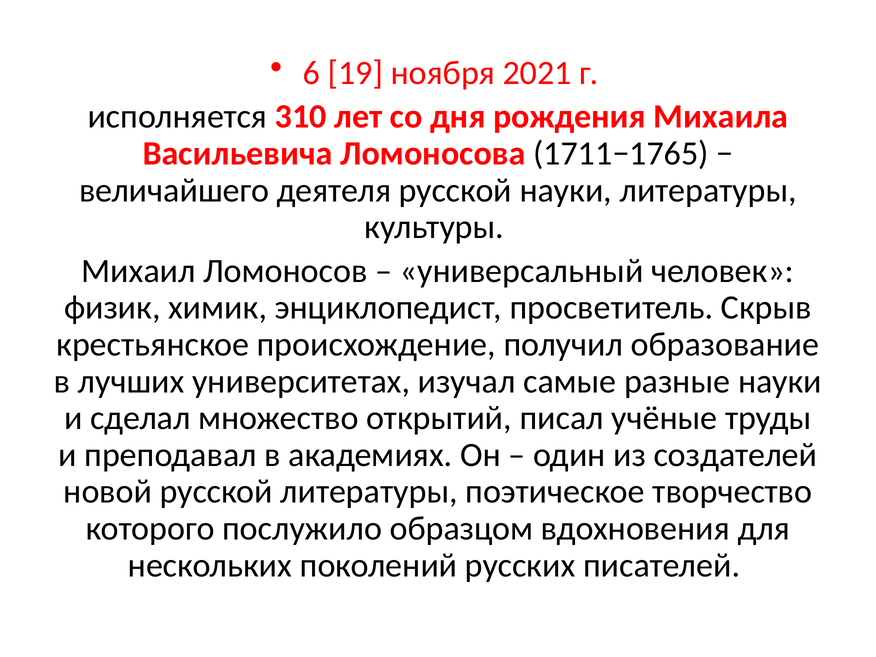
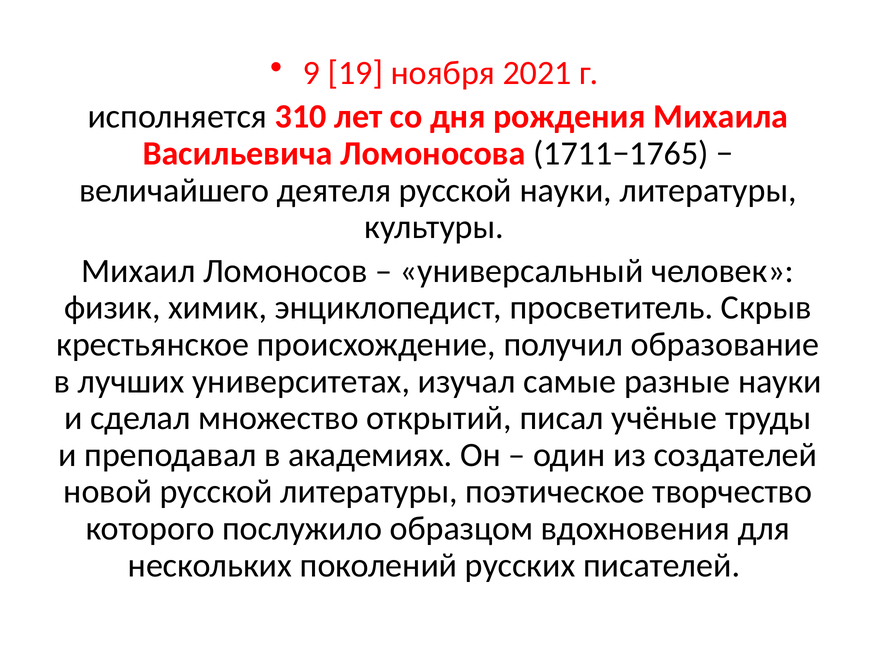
6: 6 -> 9
